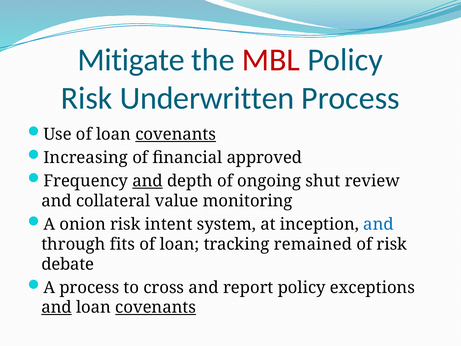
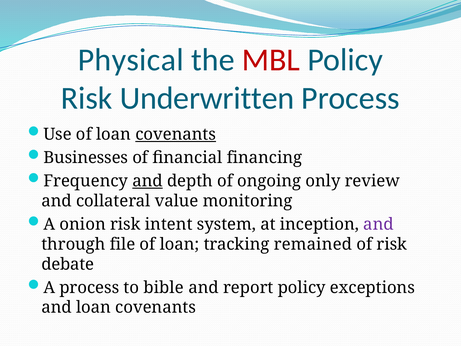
Mitigate: Mitigate -> Physical
Increasing: Increasing -> Businesses
approved: approved -> financing
shut: shut -> only
and at (378, 224) colour: blue -> purple
fits: fits -> file
cross: cross -> bible
and at (57, 307) underline: present -> none
covenants at (156, 307) underline: present -> none
